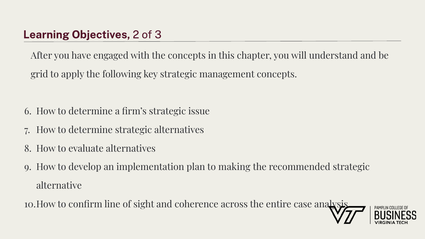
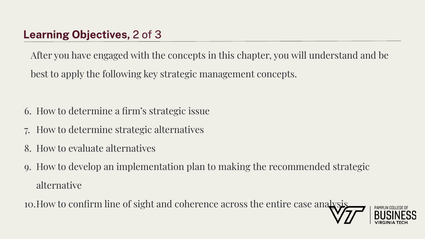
grid: grid -> best
